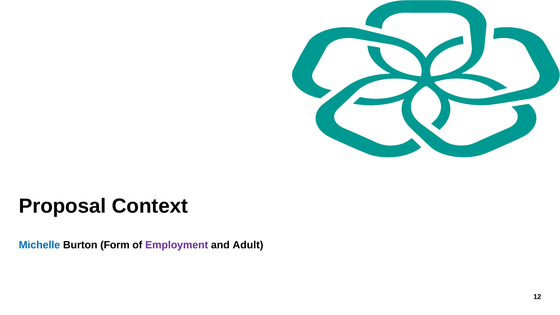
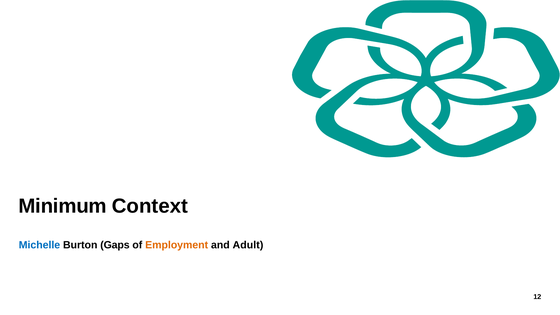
Proposal: Proposal -> Minimum
Form: Form -> Gaps
Employment colour: purple -> orange
